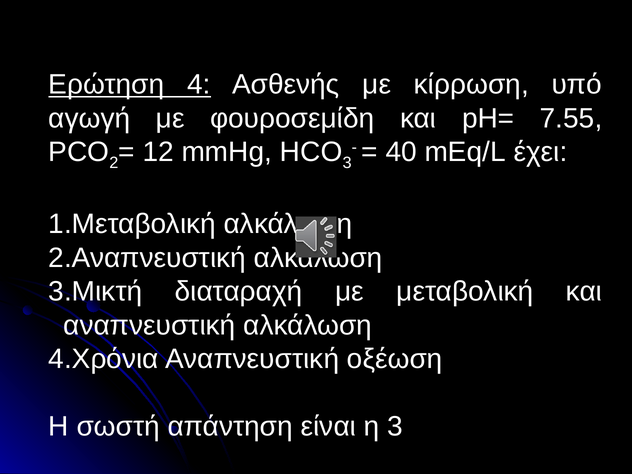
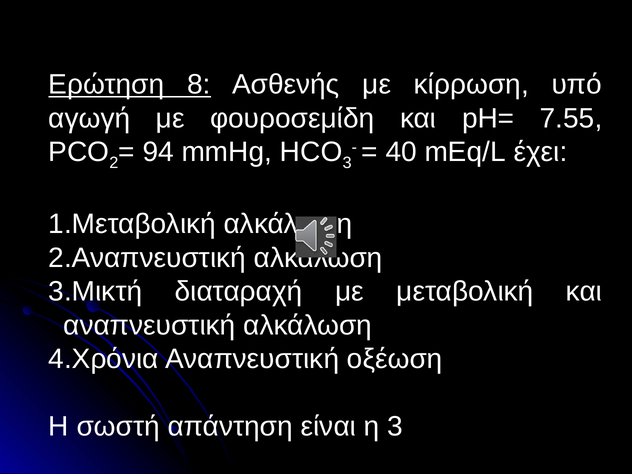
4: 4 -> 8
12: 12 -> 94
